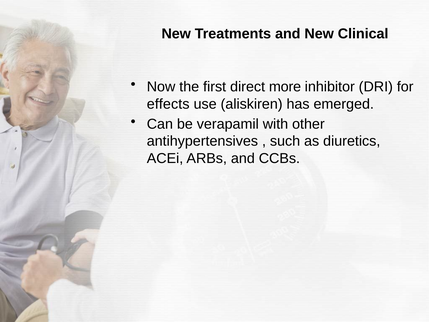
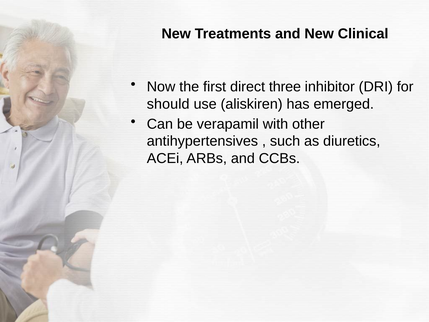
more: more -> three
effects: effects -> should
